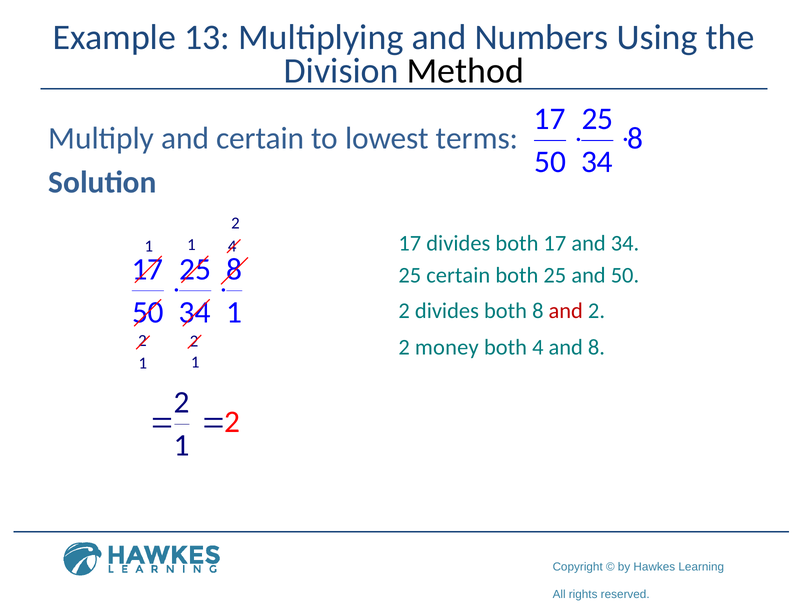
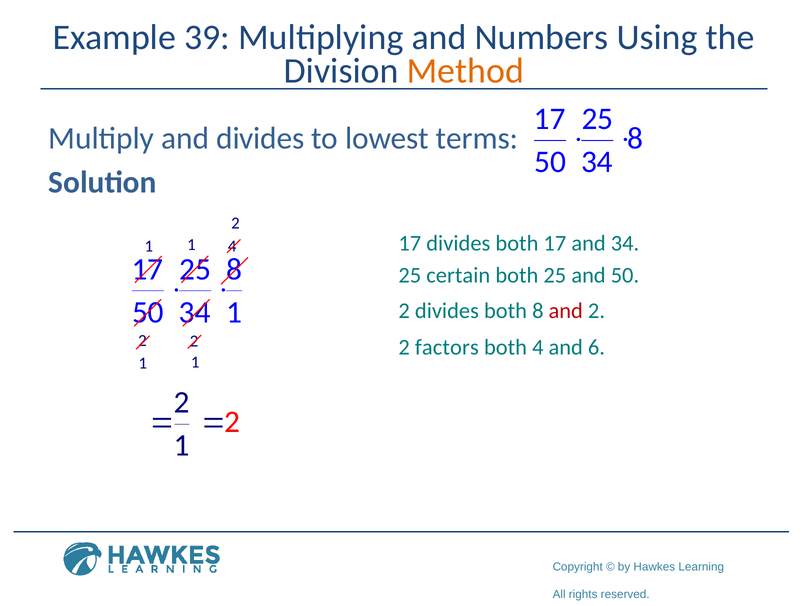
13: 13 -> 39
Method colour: black -> orange
and certain: certain -> divides
money: money -> factors
and 8: 8 -> 6
